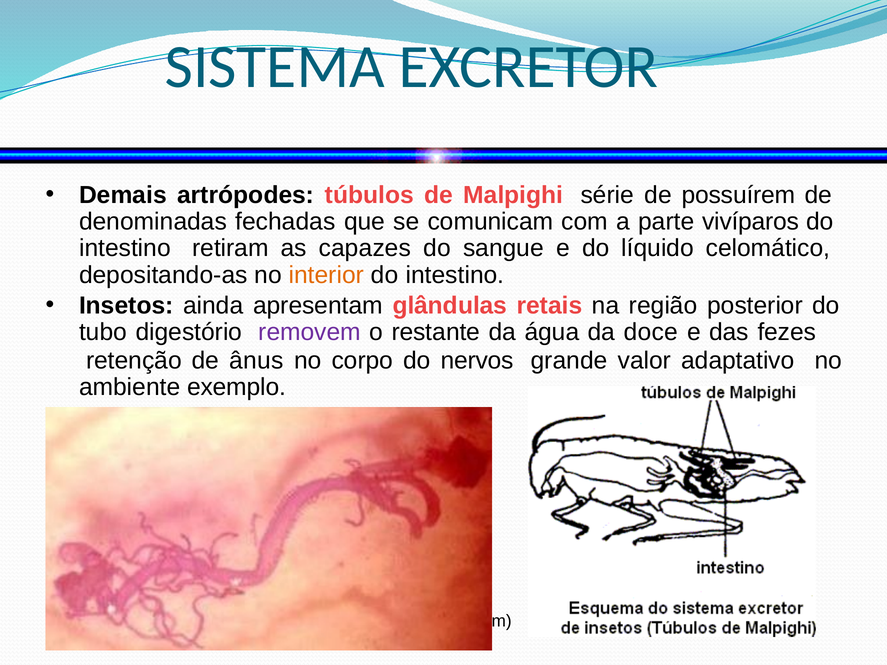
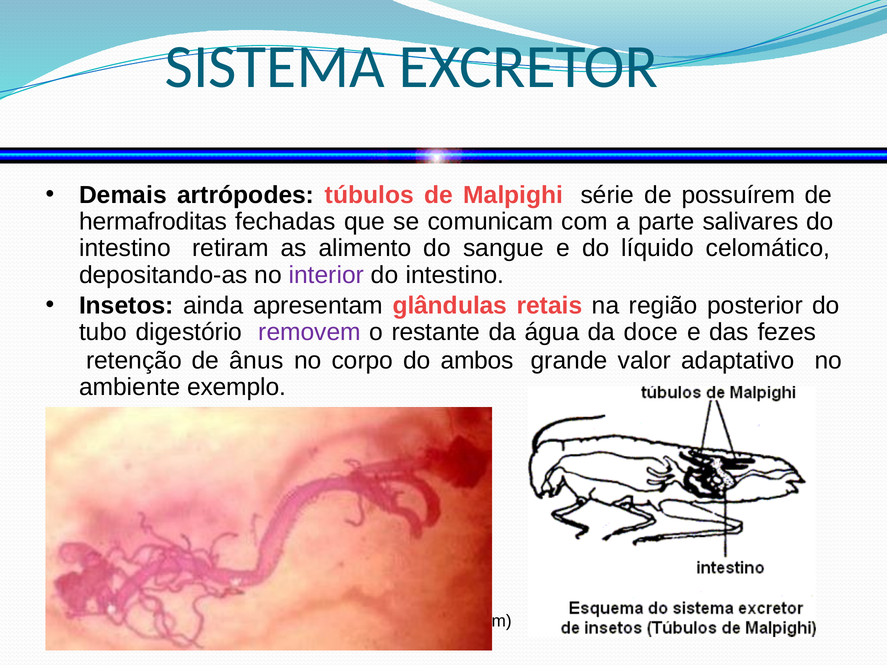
denominadas: denominadas -> hermafroditas
vivíparos: vivíparos -> salivares
capazes: capazes -> alimento
interior colour: orange -> purple
nervos: nervos -> ambos
